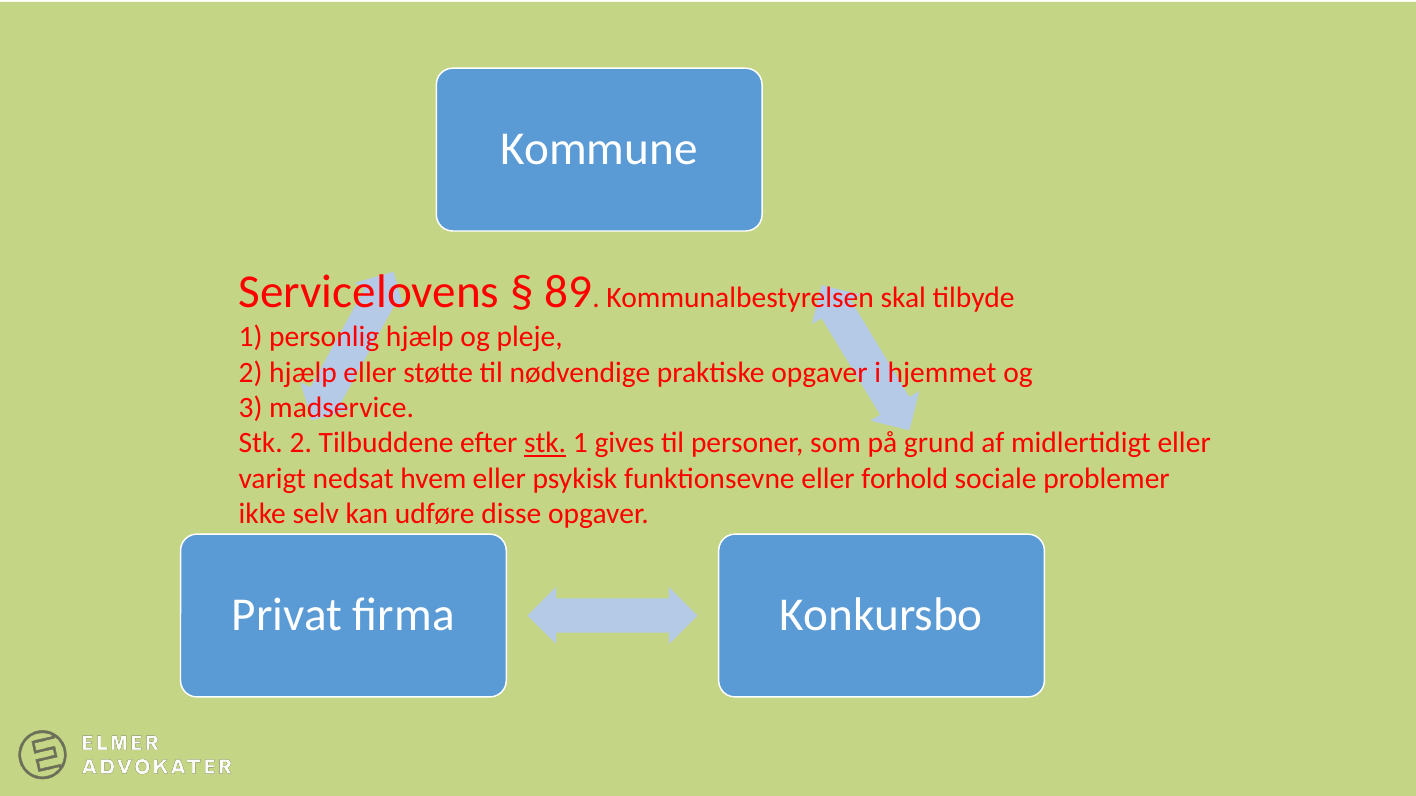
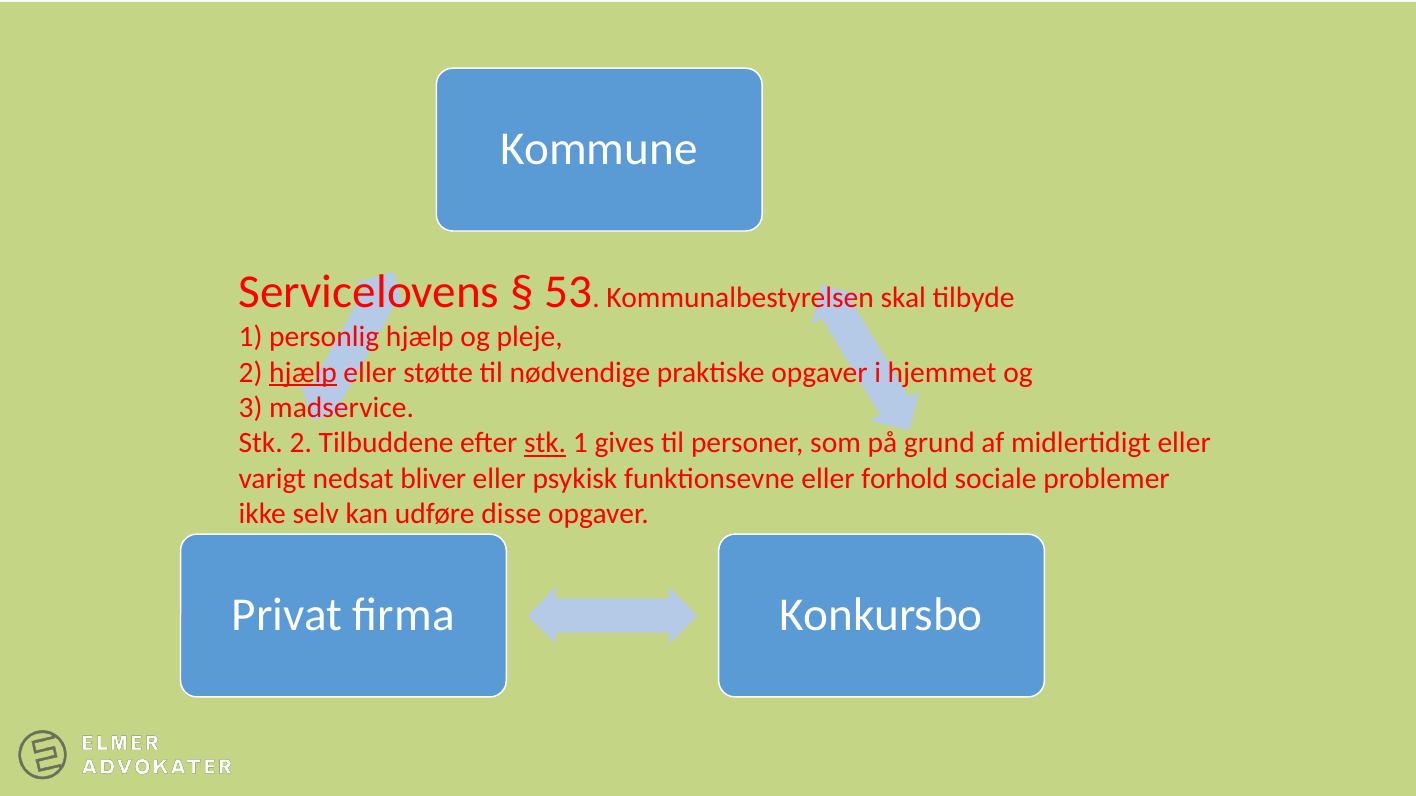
89: 89 -> 53
hjælp at (303, 373) underline: none -> present
hvem: hvem -> bliver
